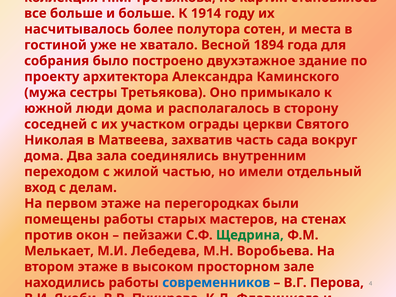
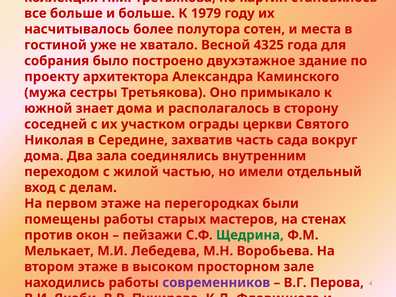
1914: 1914 -> 1979
1894: 1894 -> 4325
люди: люди -> знает
Матвеева: Матвеева -> Середине
современников colour: blue -> purple
